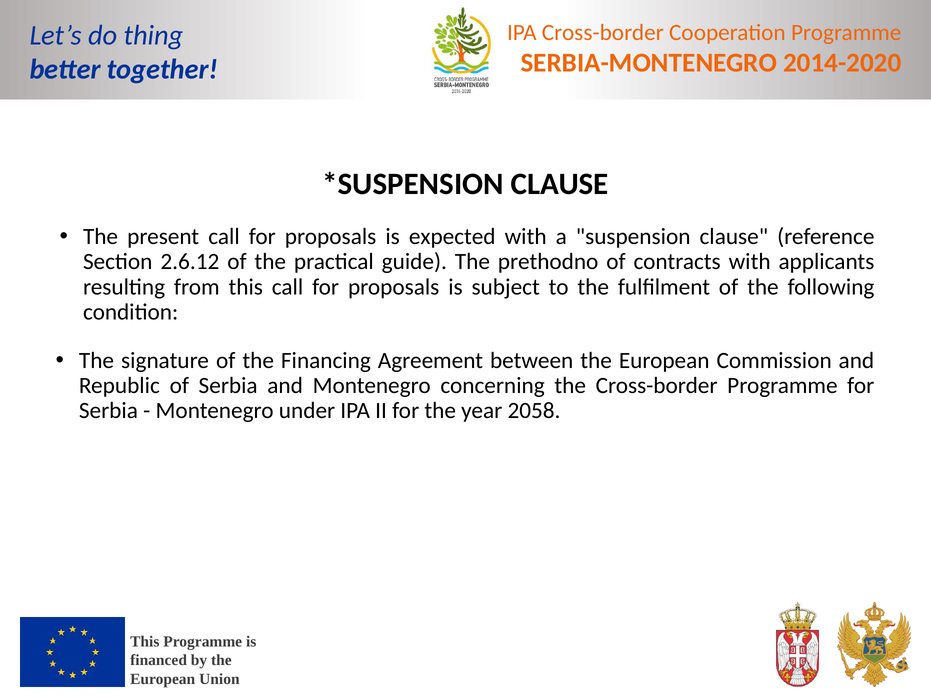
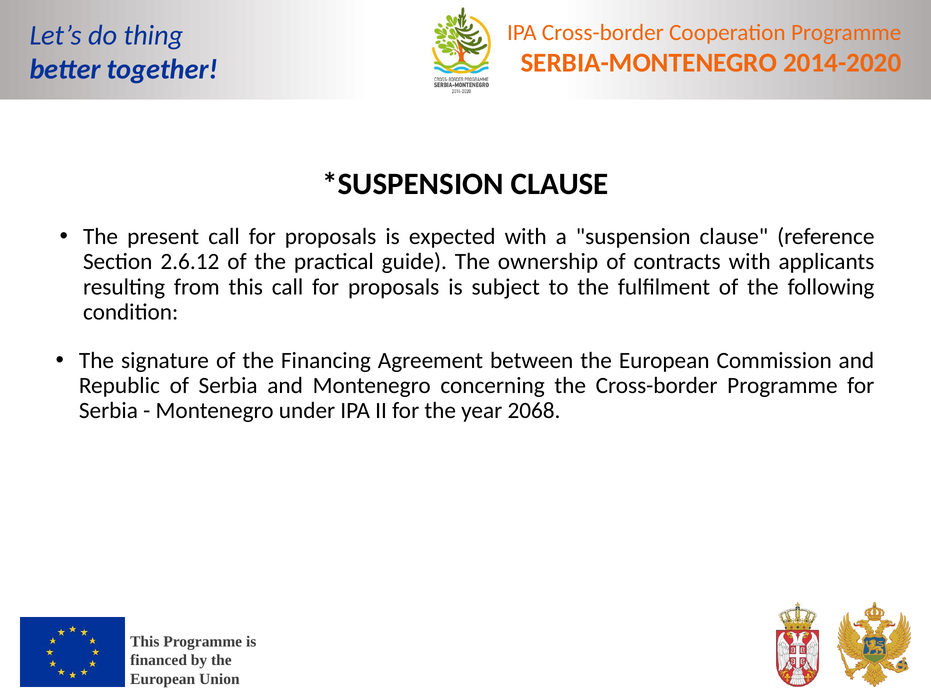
prethodno: prethodno -> ownership
2058: 2058 -> 2068
